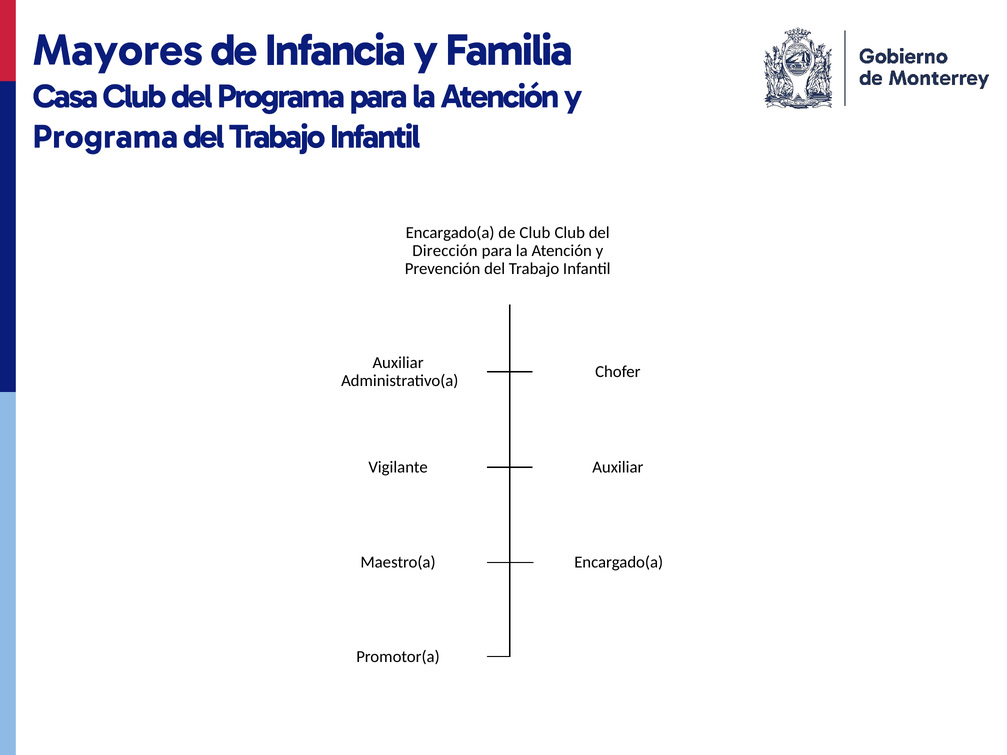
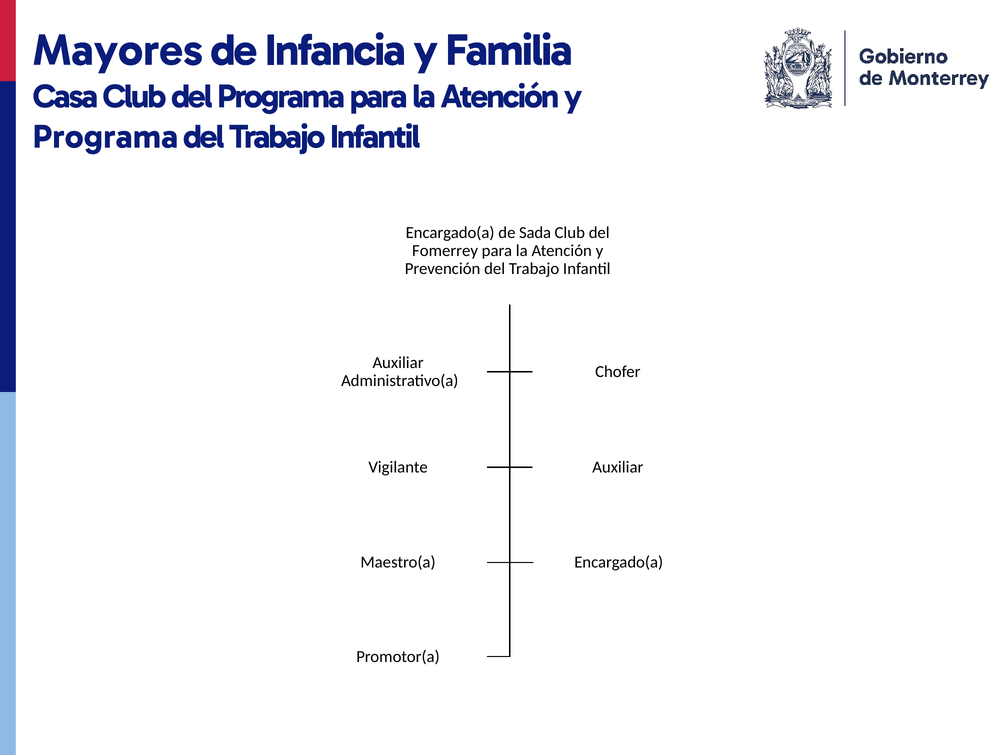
de Club: Club -> Sada
Dirección: Dirección -> Fomerrey
